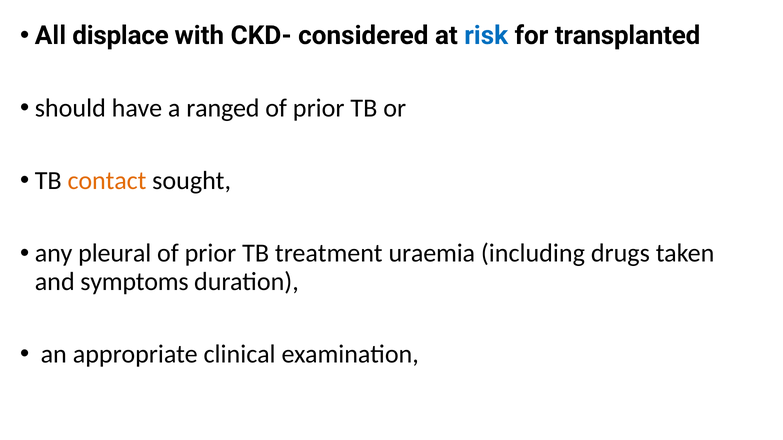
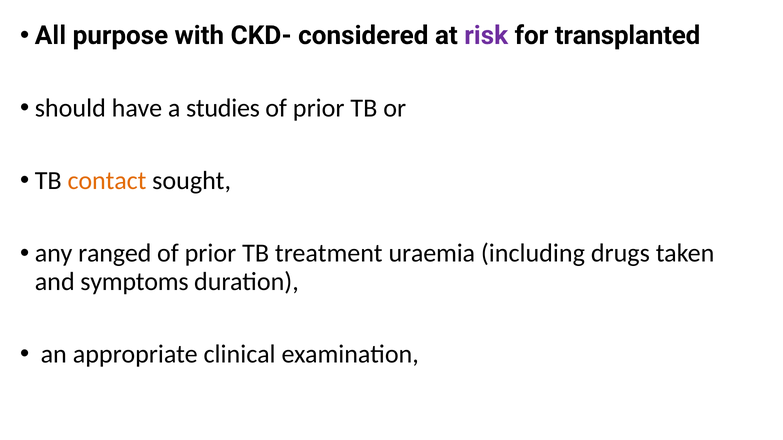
displace: displace -> purpose
risk colour: blue -> purple
ranged: ranged -> studies
pleural: pleural -> ranged
